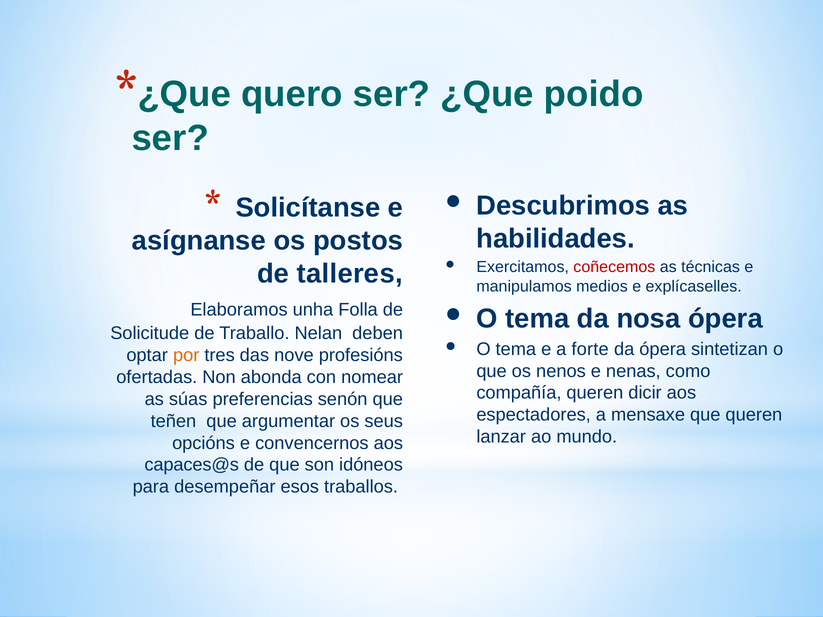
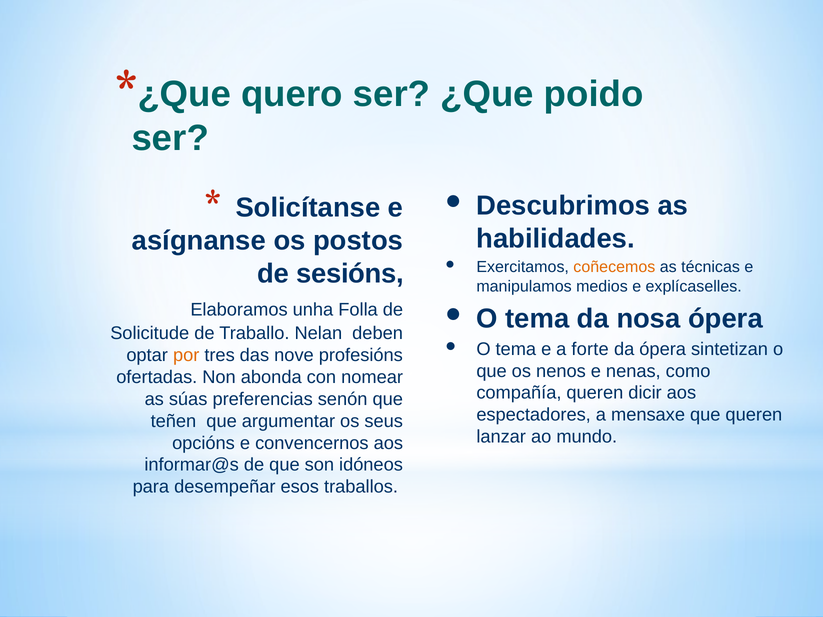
coñecemos colour: red -> orange
talleres: talleres -> sesións
capaces@s: capaces@s -> informar@s
